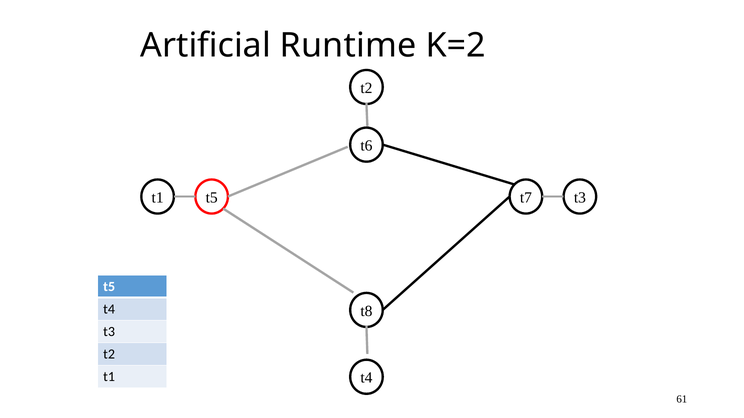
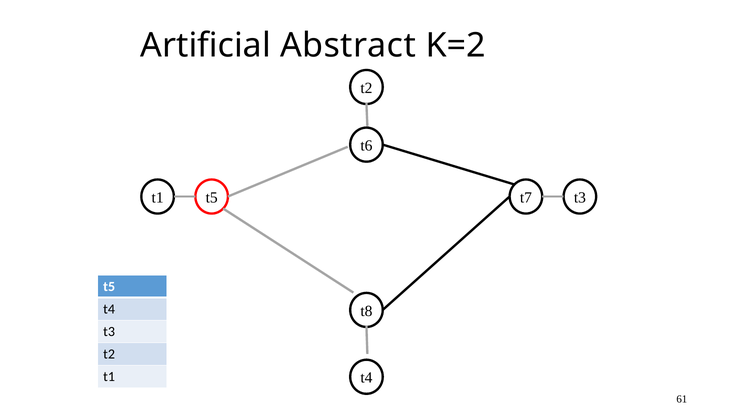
Runtime: Runtime -> Abstract
